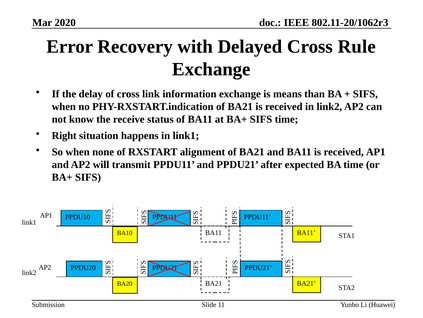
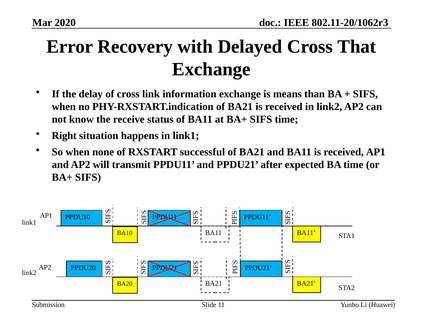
Rule: Rule -> That
alignment: alignment -> successful
